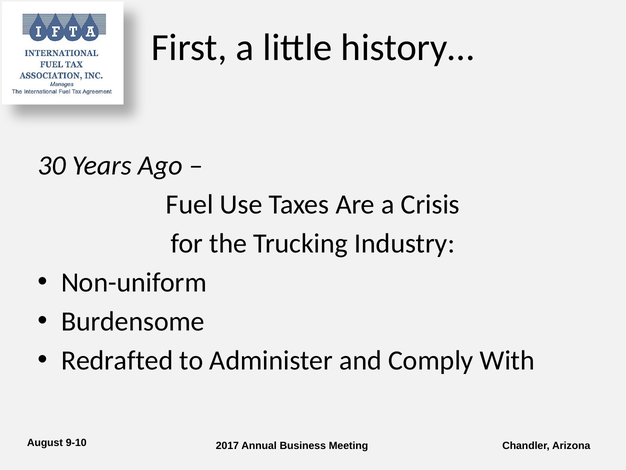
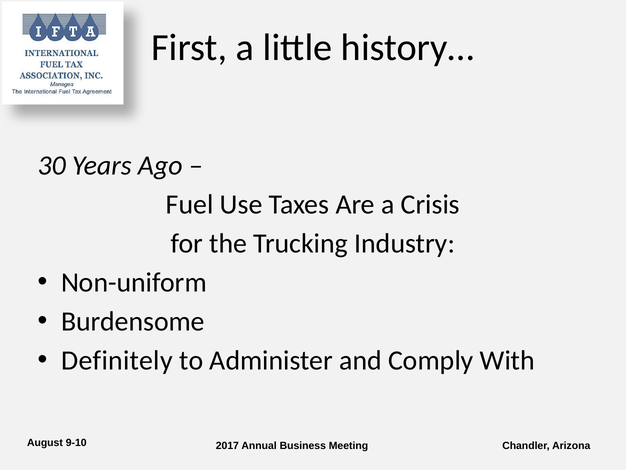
Redrafted: Redrafted -> Definitely
